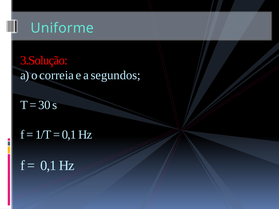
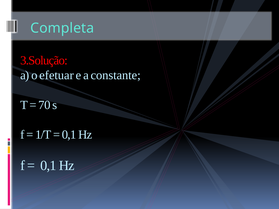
Uniforme: Uniforme -> Completa
correia: correia -> efetuar
segundos: segundos -> constante
30: 30 -> 70
